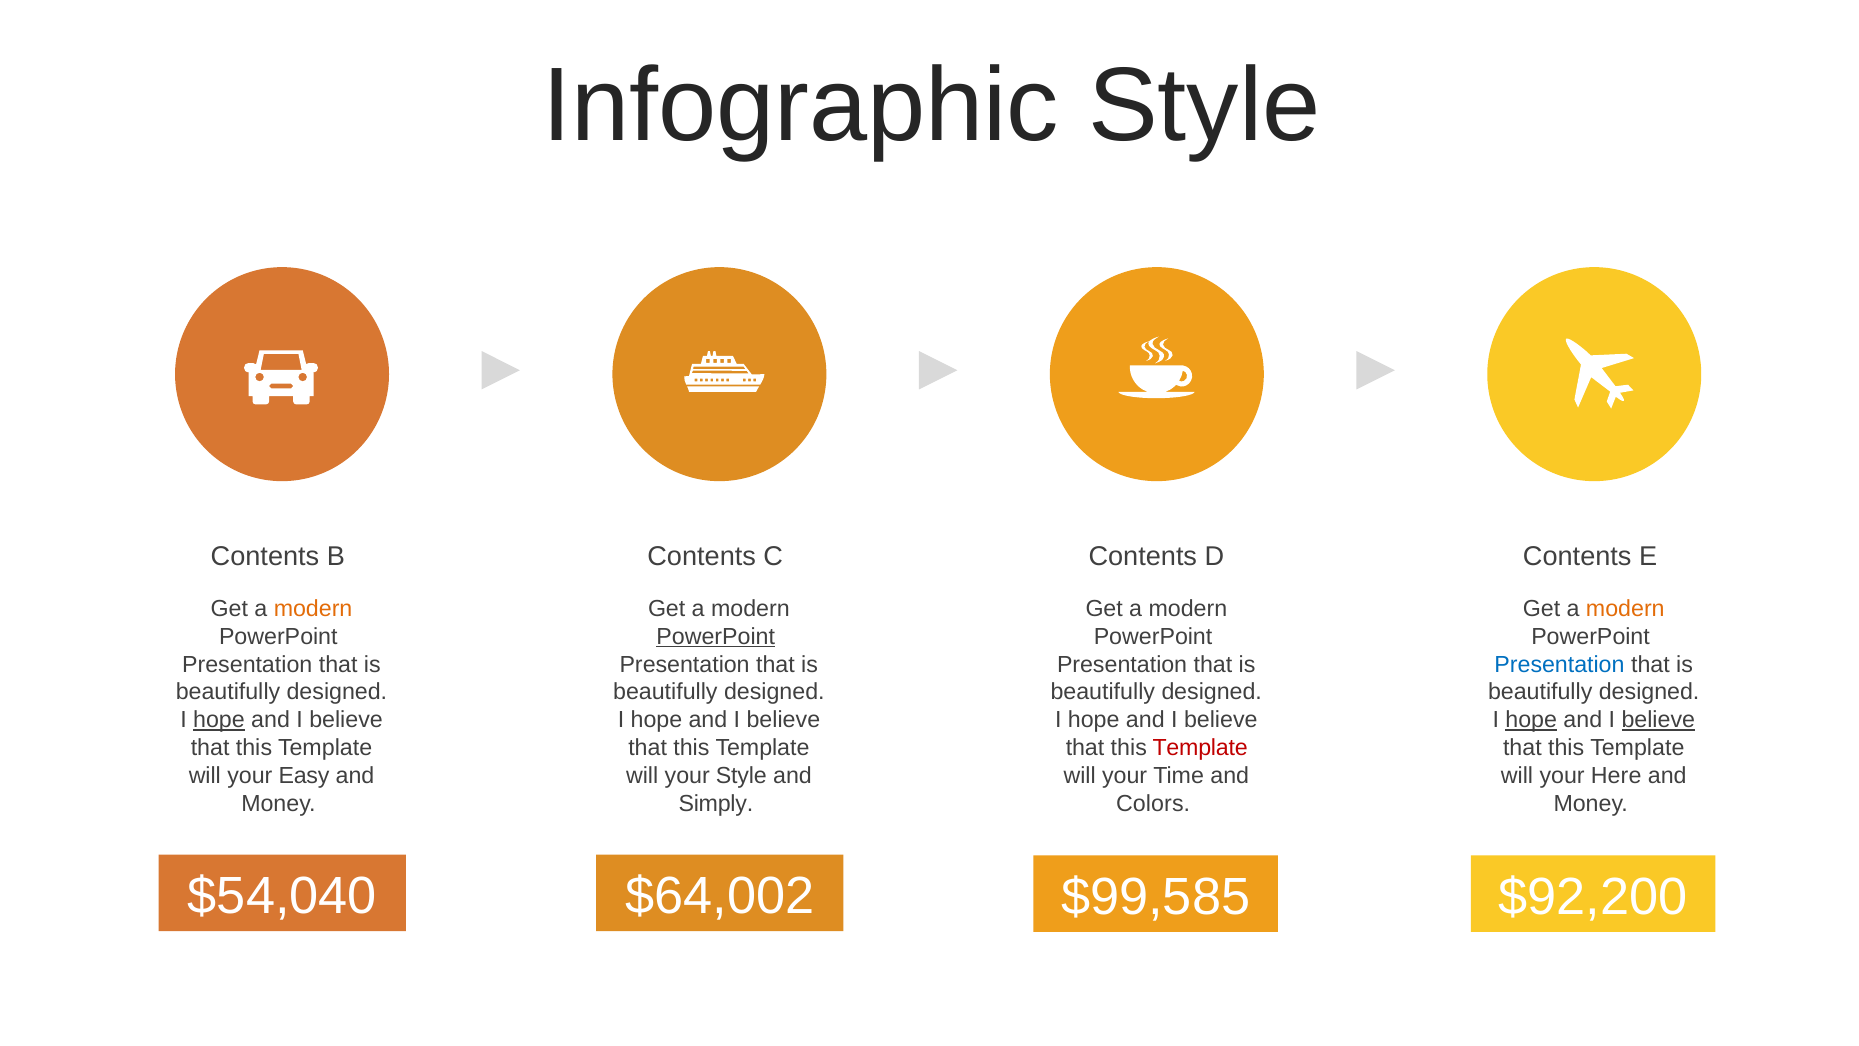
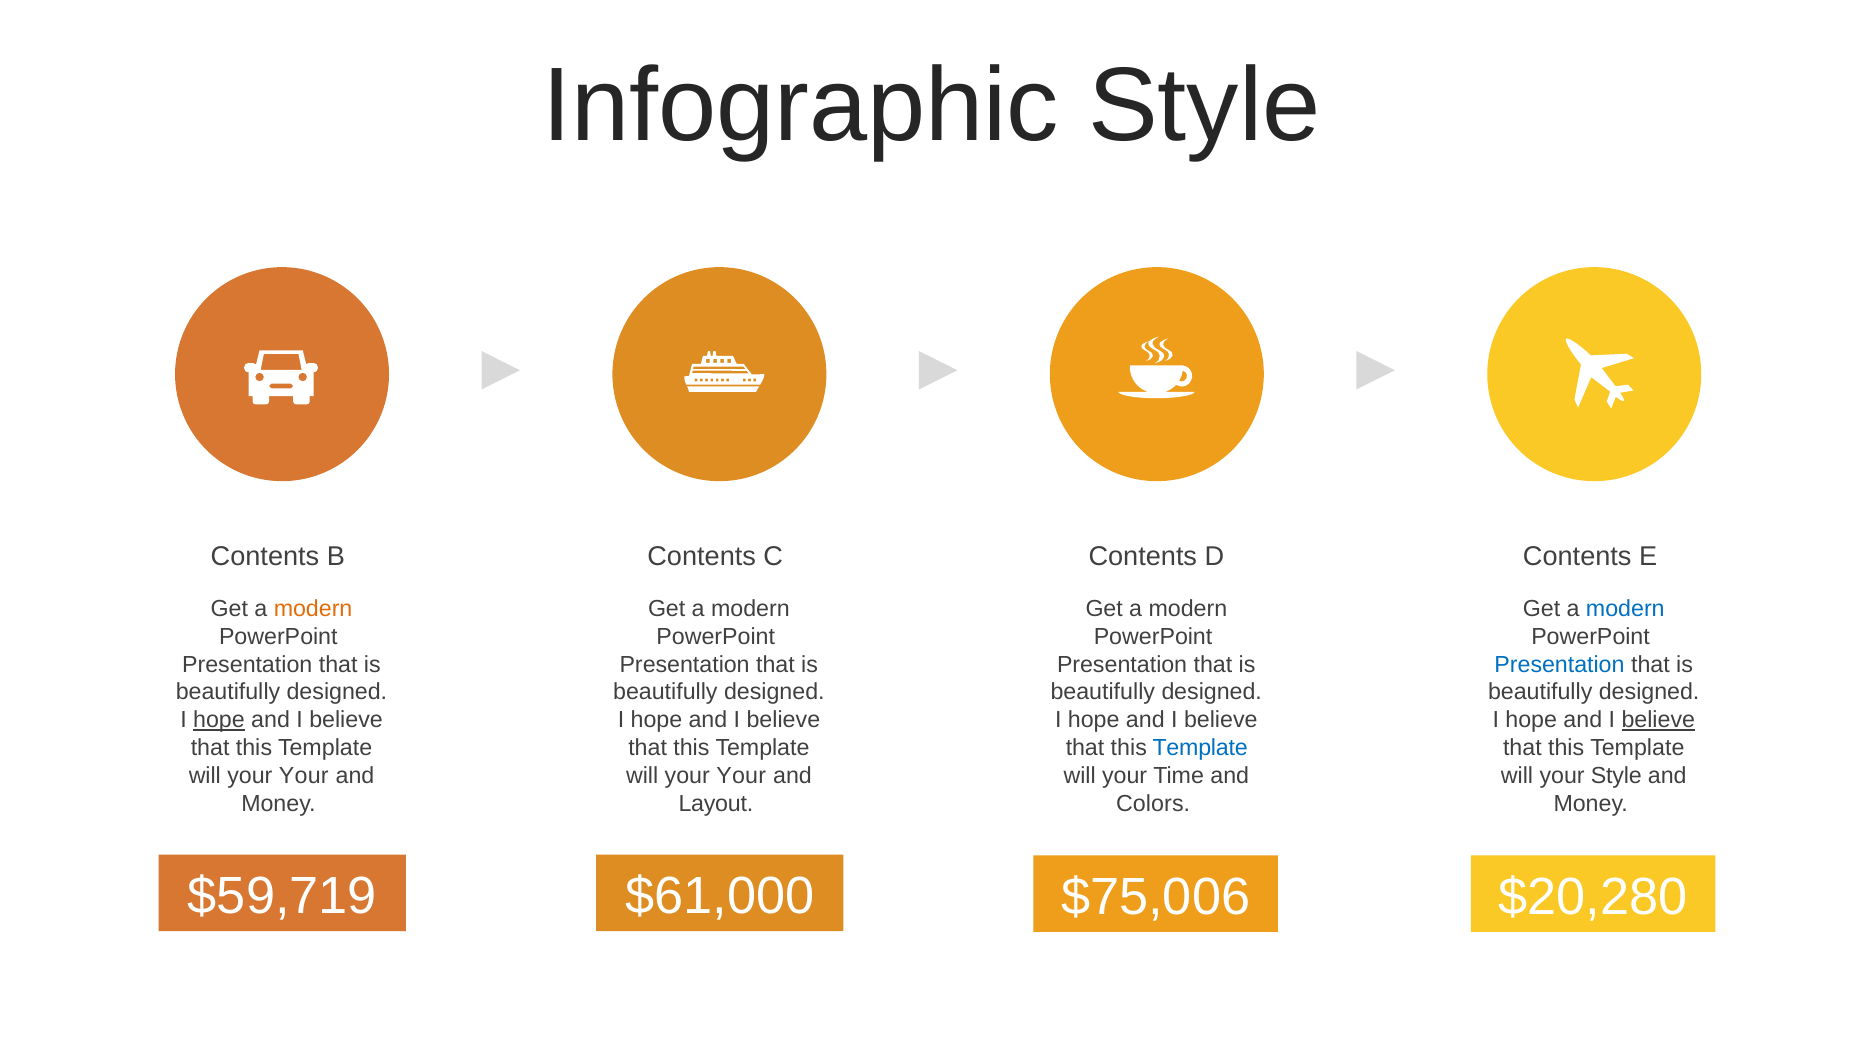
modern at (1625, 608) colour: orange -> blue
PowerPoint at (716, 636) underline: present -> none
hope at (1531, 720) underline: present -> none
Template at (1200, 748) colour: red -> blue
Easy at (304, 776): Easy -> Your
Style at (741, 776): Style -> Your
your Here: Here -> Style
Simply: Simply -> Layout
$54,040: $54,040 -> $59,719
$64,002: $64,002 -> $61,000
$99,585: $99,585 -> $75,006
$92,200: $92,200 -> $20,280
